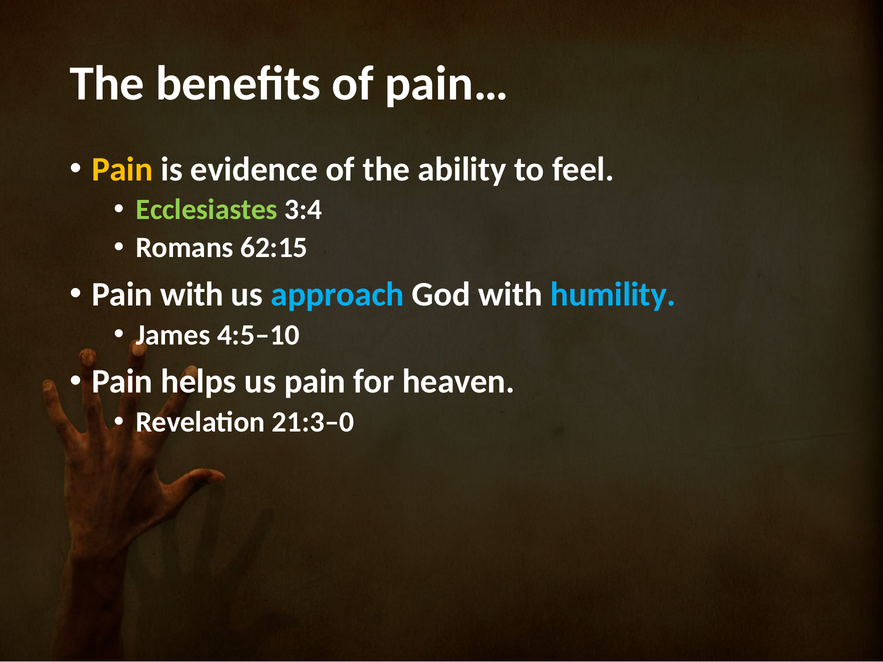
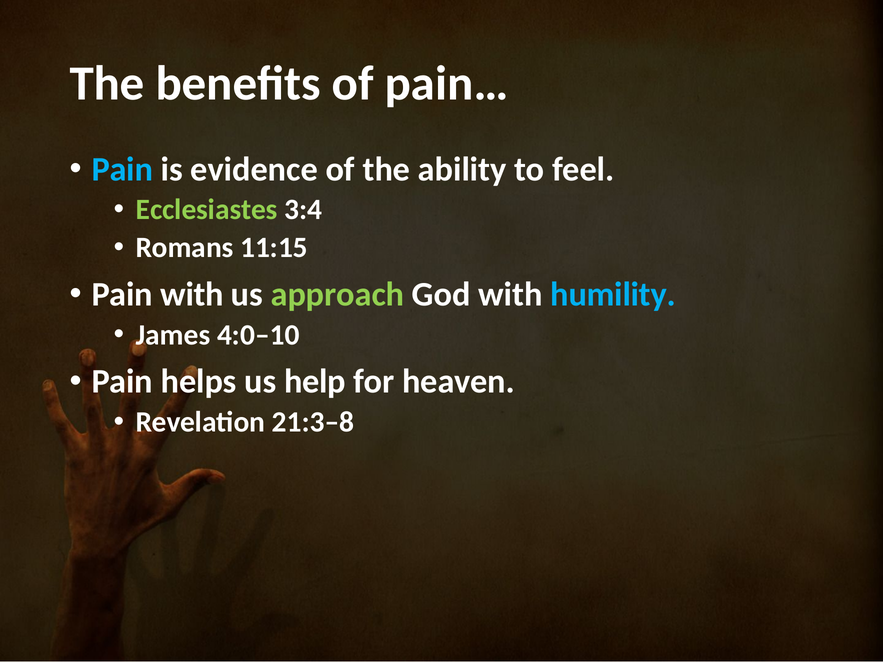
Pain at (122, 169) colour: yellow -> light blue
62:15: 62:15 -> 11:15
approach colour: light blue -> light green
4:5–10: 4:5–10 -> 4:0–10
us pain: pain -> help
21:3–0: 21:3–0 -> 21:3–8
